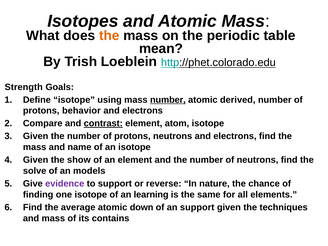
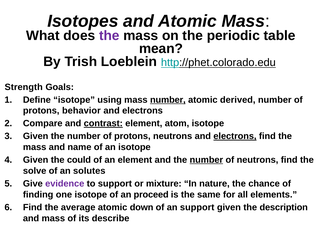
the at (109, 35) colour: orange -> purple
electrons at (235, 136) underline: none -> present
show: show -> could
number at (206, 160) underline: none -> present
models: models -> solutes
reverse: reverse -> mixture
learning: learning -> proceed
techniques: techniques -> description
contains: contains -> describe
